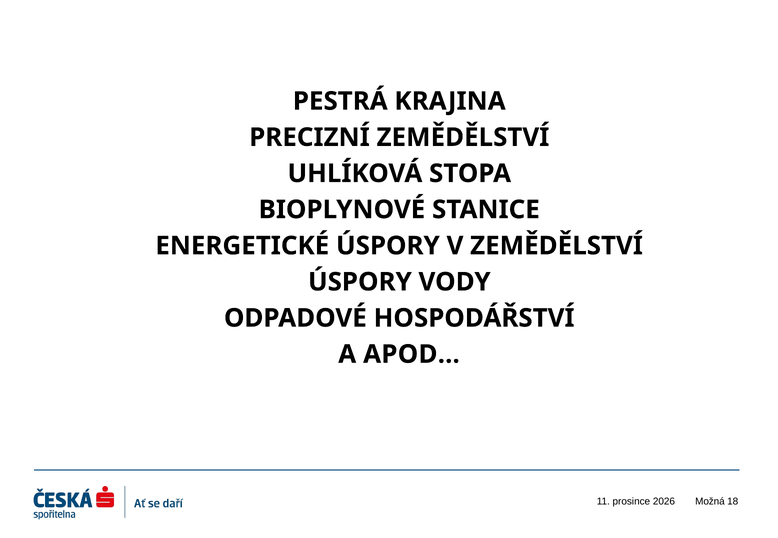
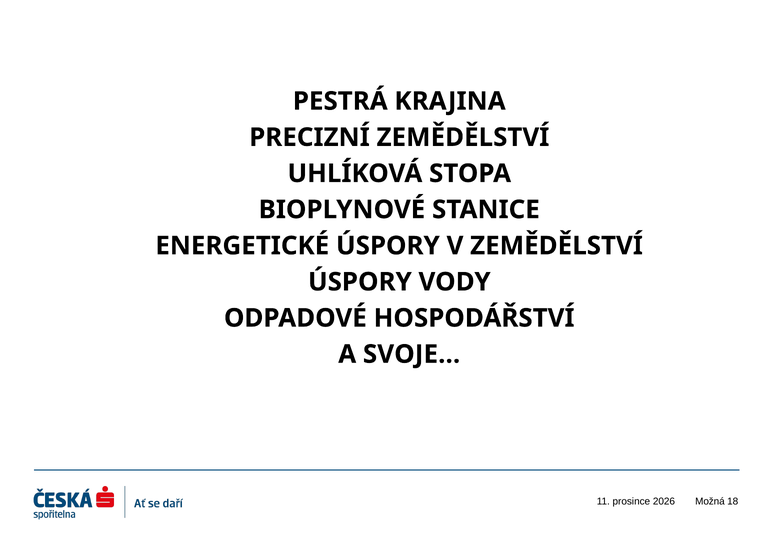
APOD…: APOD… -> SVOJE…
